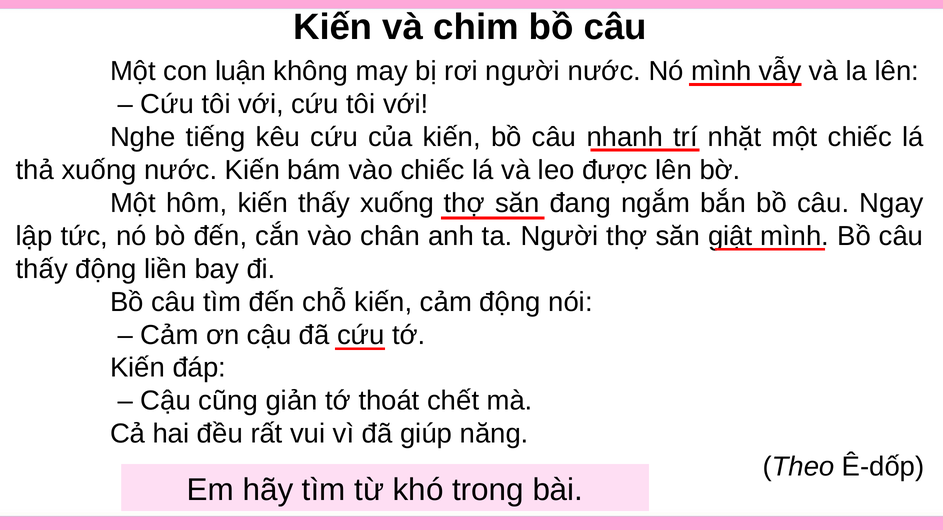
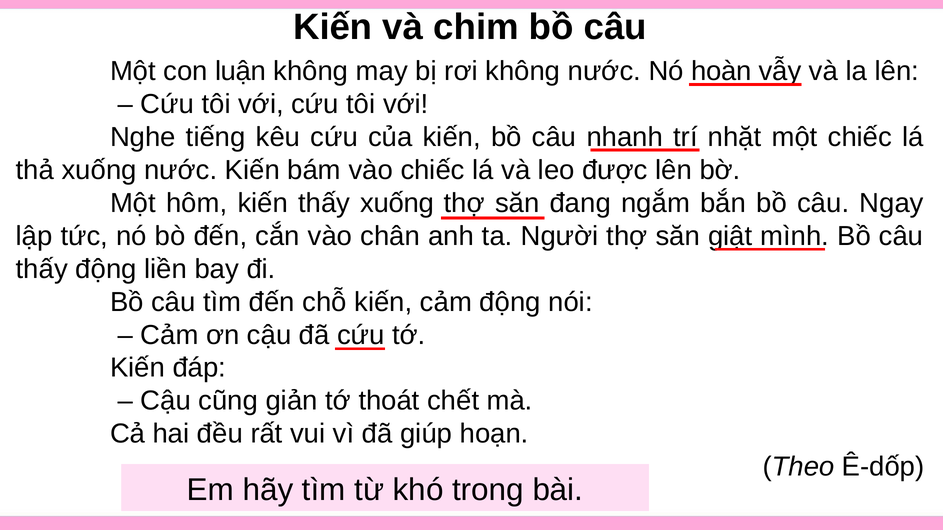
rơi người: người -> không
Nó mình: mình -> hoàn
năng: năng -> hoạn
